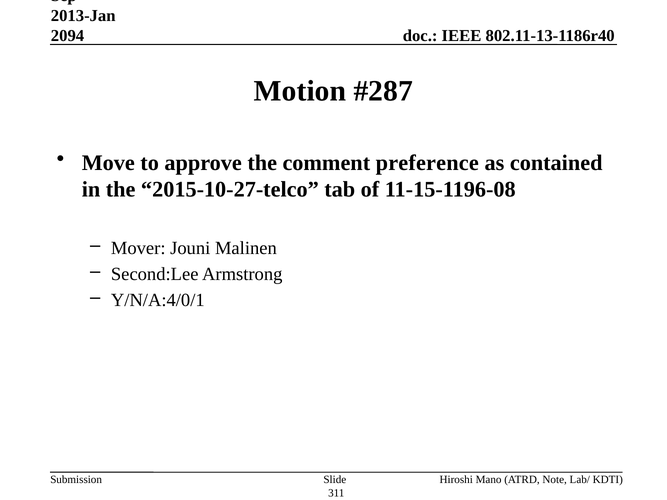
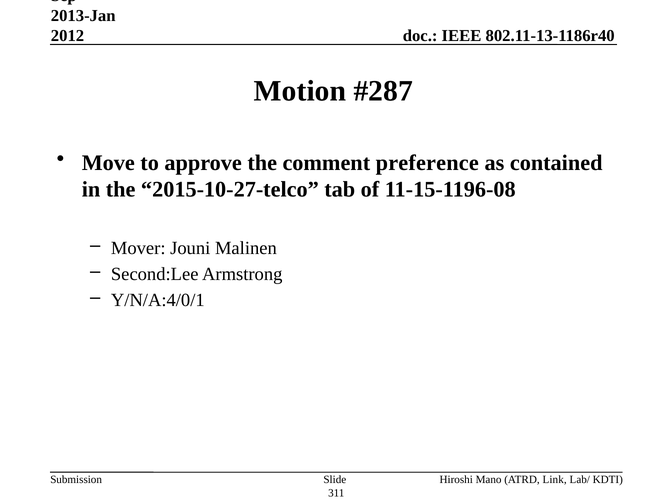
2094: 2094 -> 2012
Note: Note -> Link
